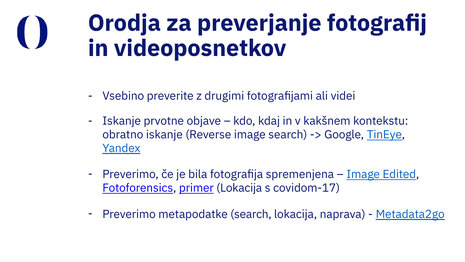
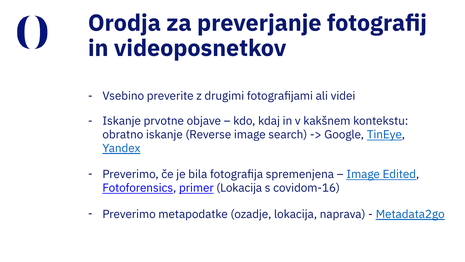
covidom-17: covidom-17 -> covidom-16
metapodatke search: search -> ozadje
